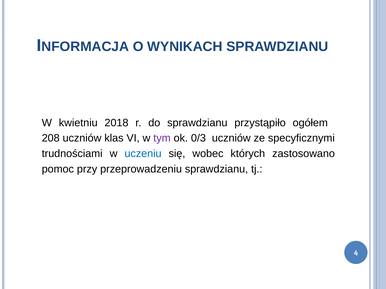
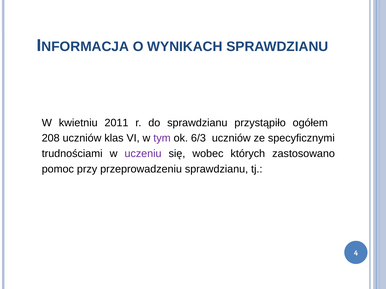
2018: 2018 -> 2011
0/3: 0/3 -> 6/3
uczeniu colour: blue -> purple
